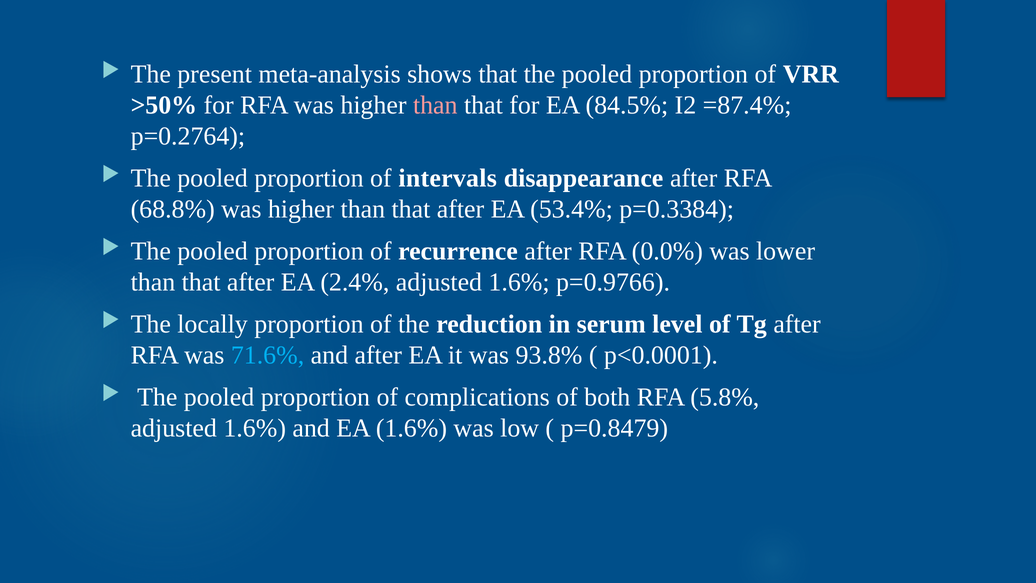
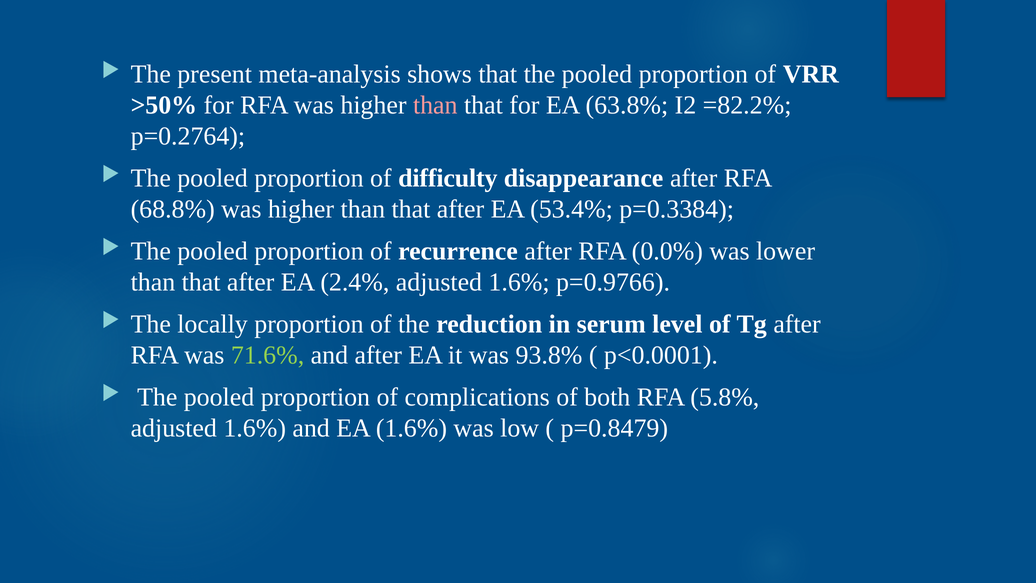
84.5%: 84.5% -> 63.8%
=87.4%: =87.4% -> =82.2%
intervals: intervals -> difficulty
71.6% colour: light blue -> light green
